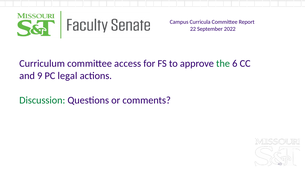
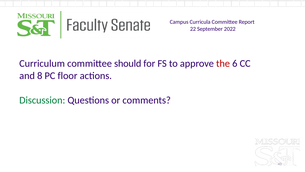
access: access -> should
the colour: green -> red
9: 9 -> 8
legal: legal -> floor
